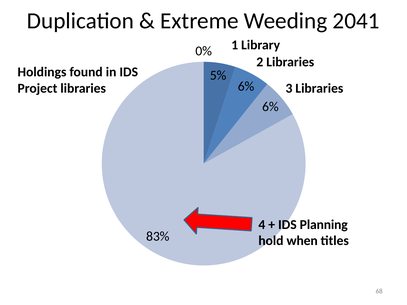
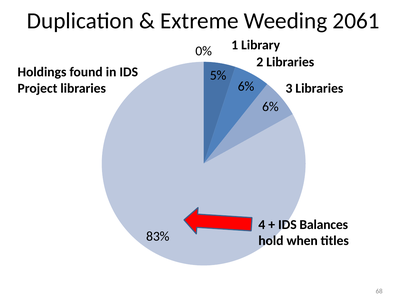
2041: 2041 -> 2061
Planning: Planning -> Balances
